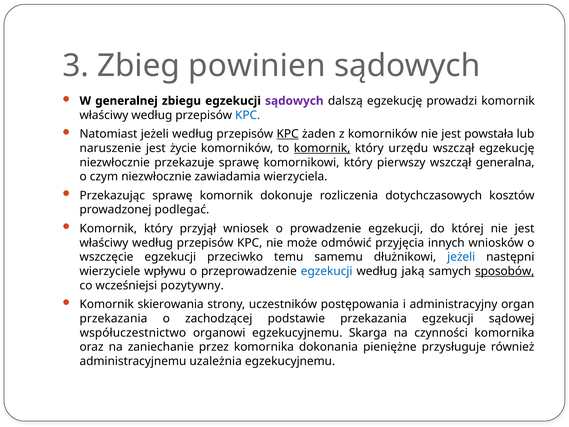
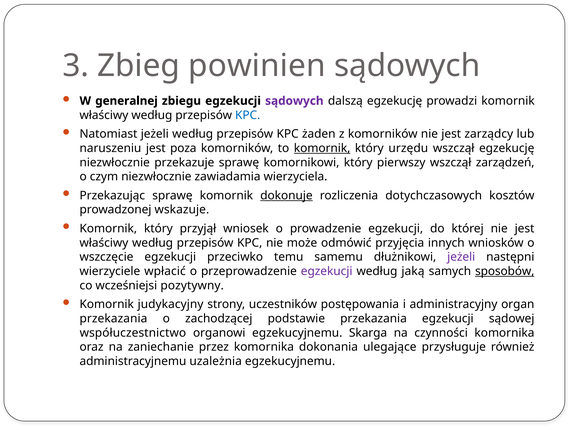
KPC at (288, 134) underline: present -> none
powstała: powstała -> zarządcy
naruszenie: naruszenie -> naruszeniu
życie: życie -> poza
generalna: generalna -> zarządzeń
dokonuje underline: none -> present
podlegać: podlegać -> wskazuje
jeżeli at (461, 257) colour: blue -> purple
wpływu: wpływu -> wpłacić
egzekucji at (327, 271) colour: blue -> purple
skierowania: skierowania -> judykacyjny
pieniężne: pieniężne -> ulegające
